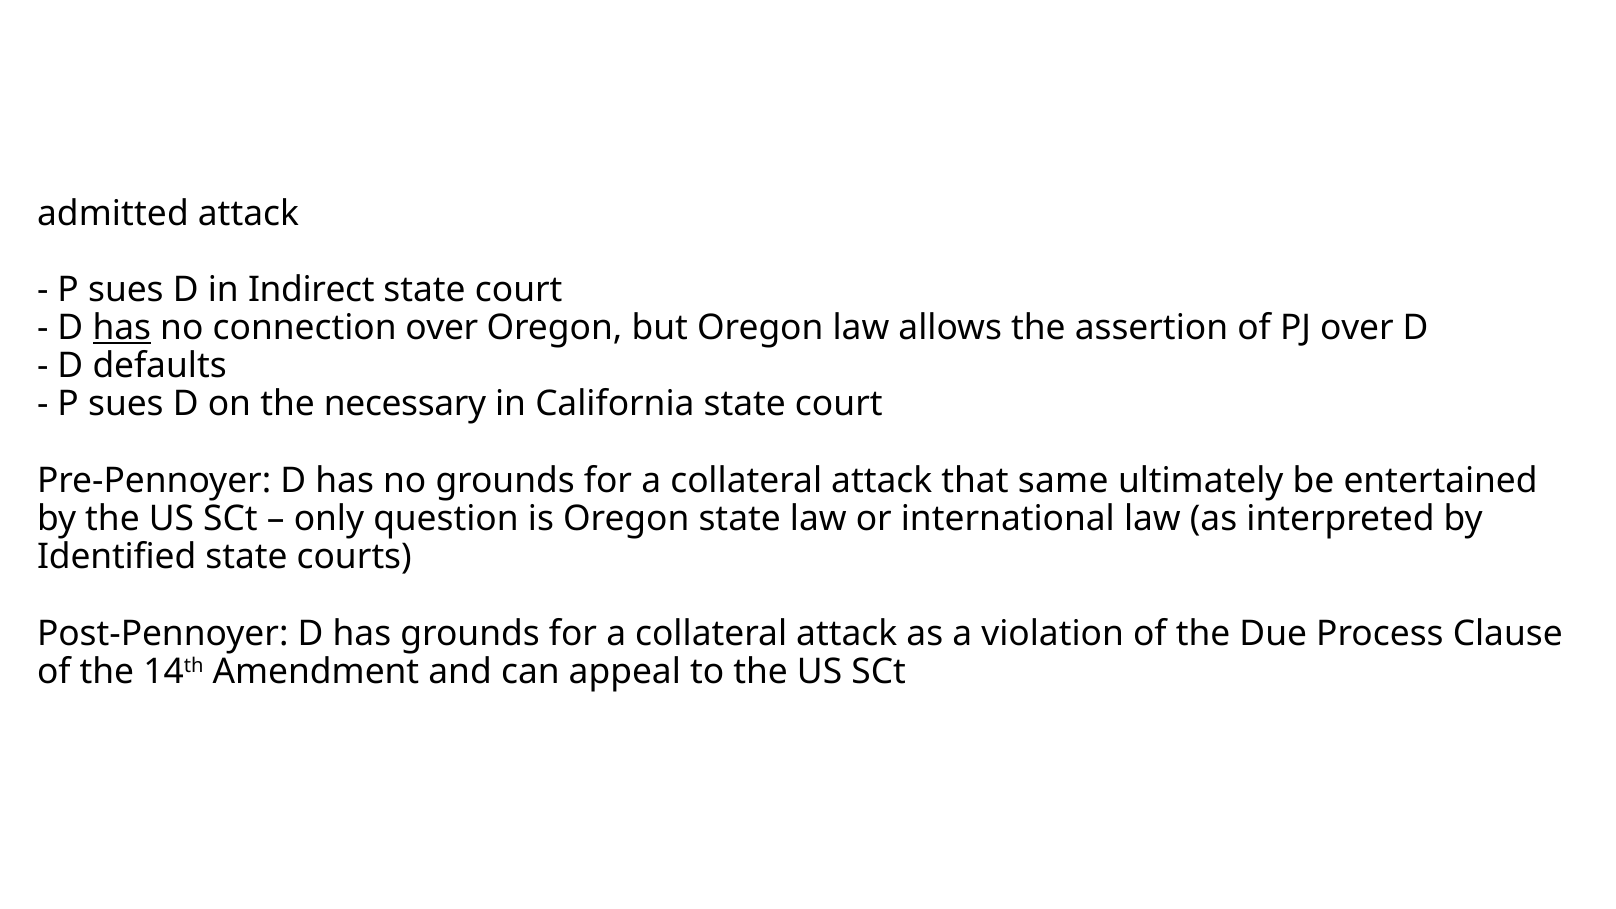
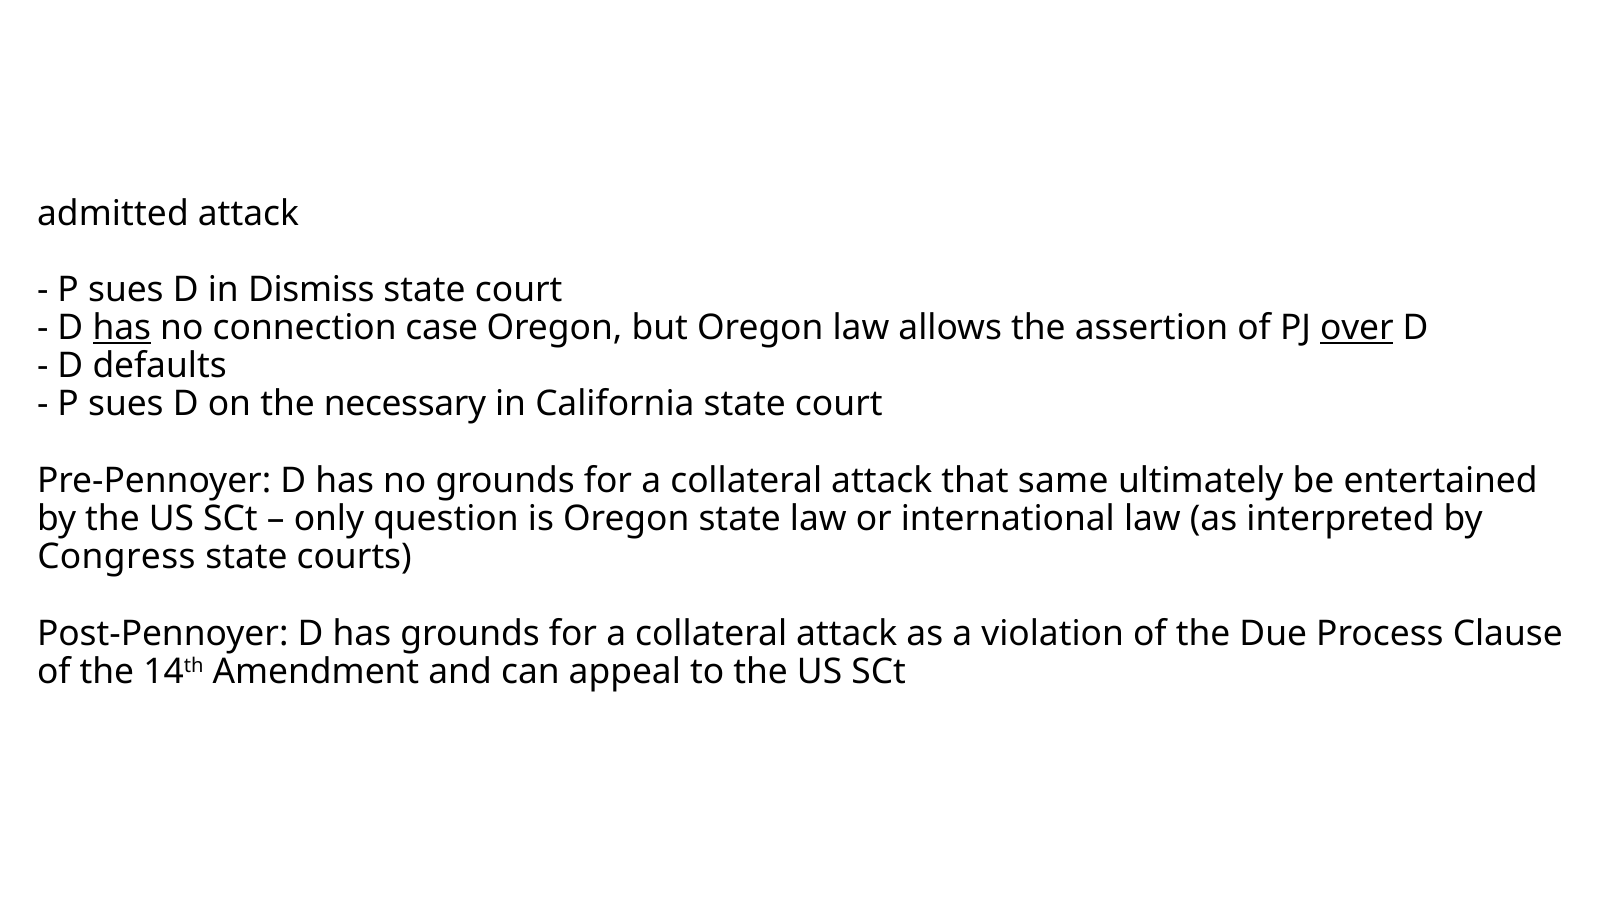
Indirect: Indirect -> Dismiss
connection over: over -> case
over at (1357, 328) underline: none -> present
Identified: Identified -> Congress
